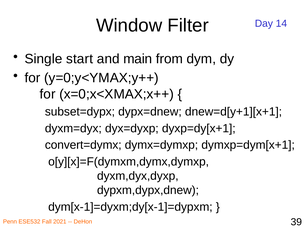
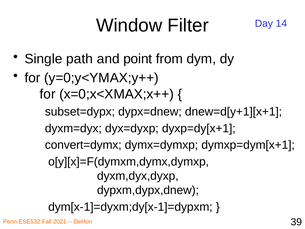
start: start -> path
main: main -> point
